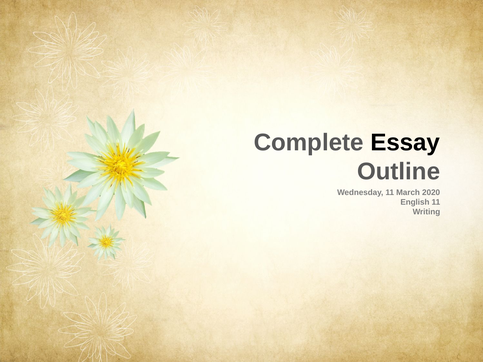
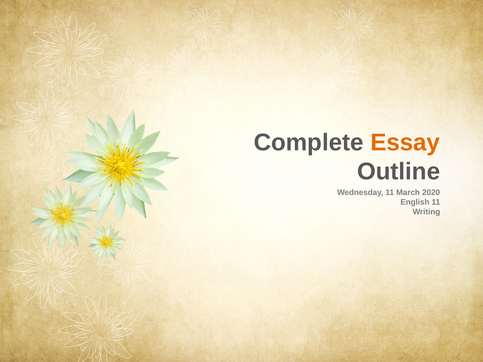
Essay colour: black -> orange
